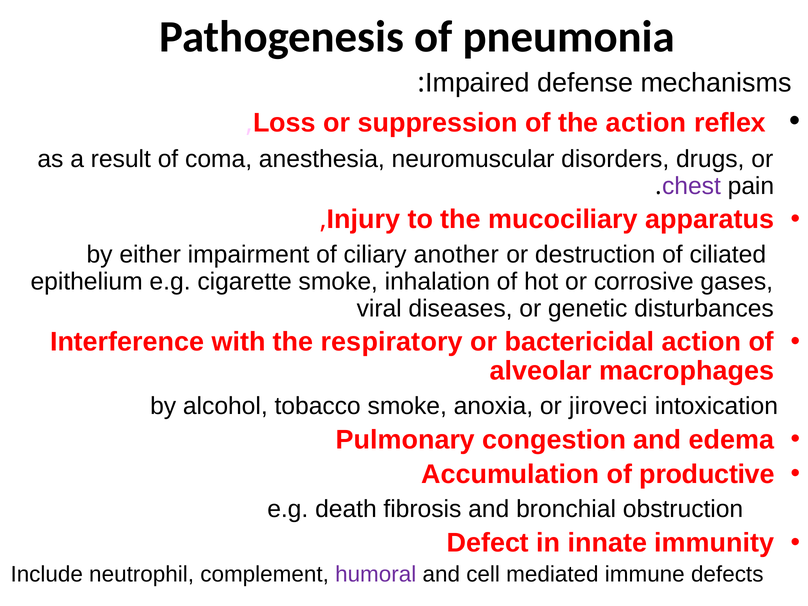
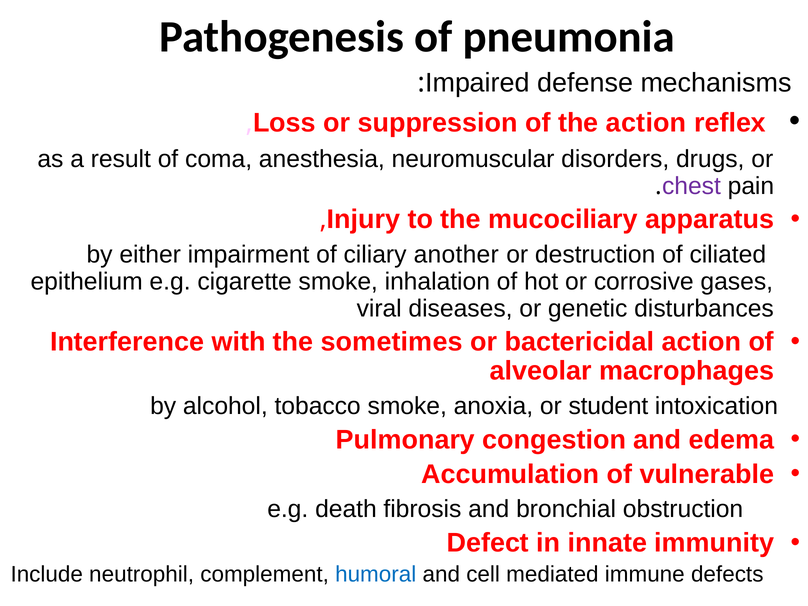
respiratory: respiratory -> sometimes
jiroveci: jiroveci -> student
productive: productive -> vulnerable
humoral colour: purple -> blue
